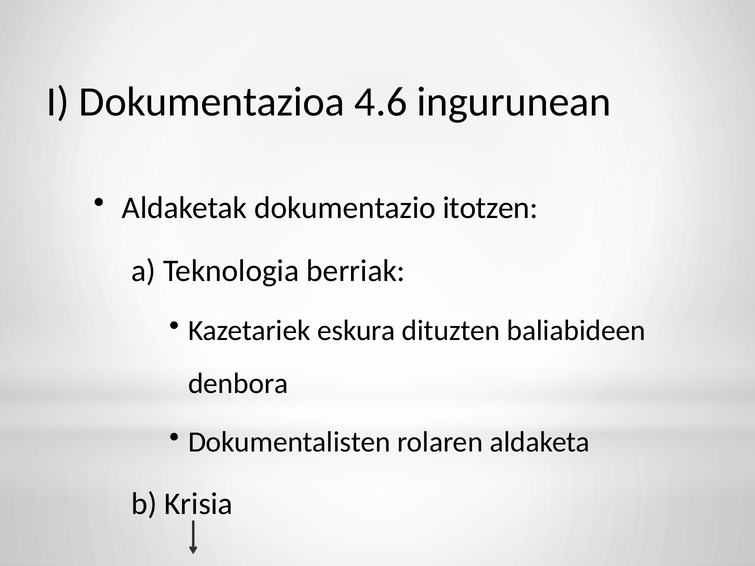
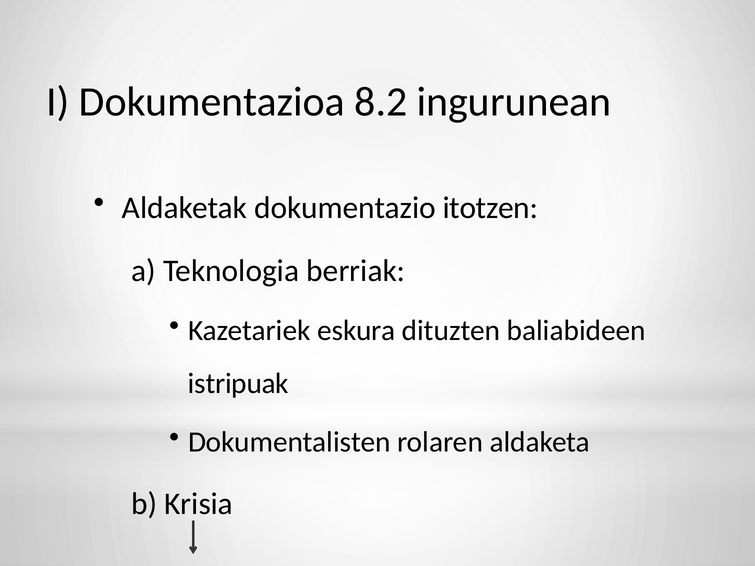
4.6: 4.6 -> 8.2
denbora: denbora -> istripuak
